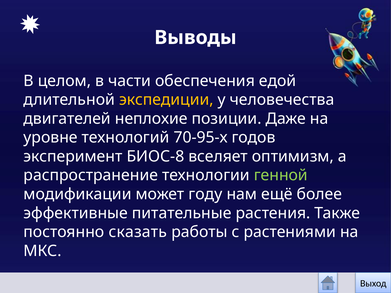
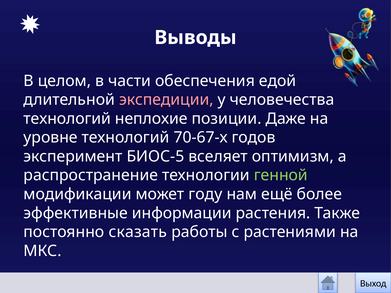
экспедиции colour: yellow -> pink
двигателей at (67, 119): двигателей -> технологий
70-95-х: 70-95-х -> 70-67-х
БИОС-8: БИОС-8 -> БИОС-5
питательные: питательные -> информации
